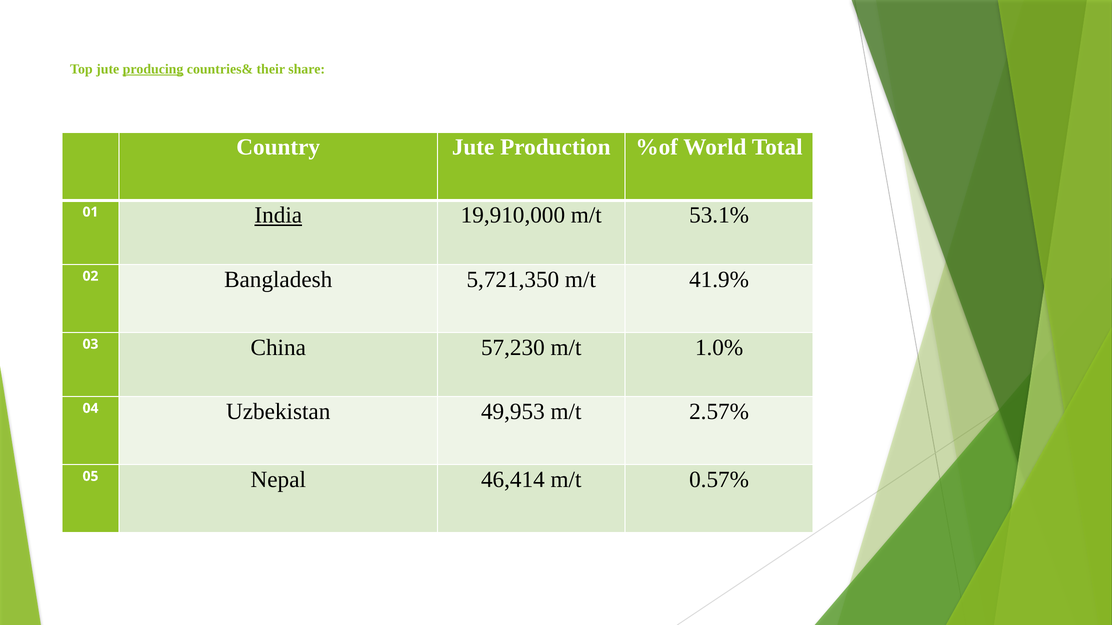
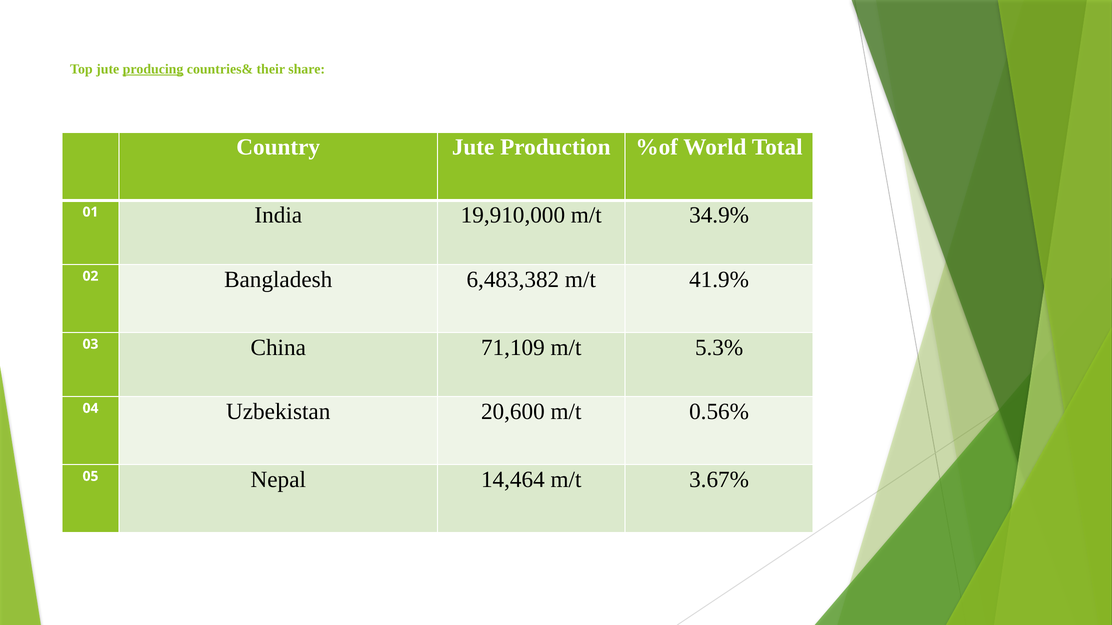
India underline: present -> none
53.1%: 53.1% -> 34.9%
5,721,350: 5,721,350 -> 6,483,382
57,230: 57,230 -> 71,109
1.0%: 1.0% -> 5.3%
49,953: 49,953 -> 20,600
2.57%: 2.57% -> 0.56%
46,414: 46,414 -> 14,464
0.57%: 0.57% -> 3.67%
